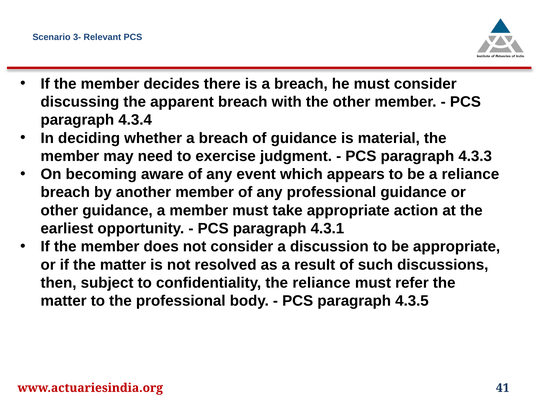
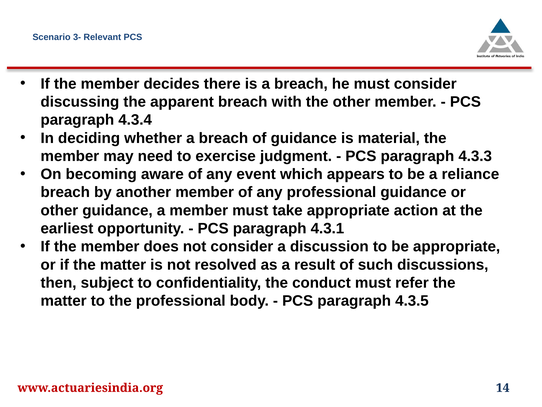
the reliance: reliance -> conduct
41: 41 -> 14
